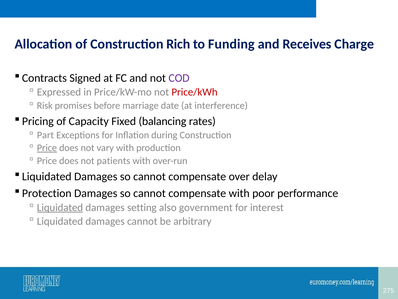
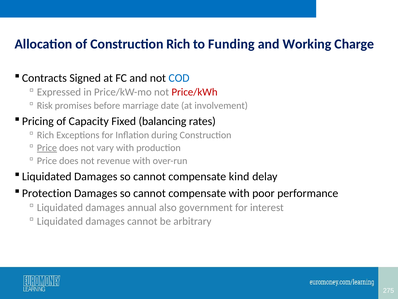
Receives: Receives -> Working
COD colour: purple -> blue
interference: interference -> involvement
Part at (45, 135): Part -> Rich
patients: patients -> revenue
over: over -> kind
Liquidated at (60, 207) underline: present -> none
setting: setting -> annual
